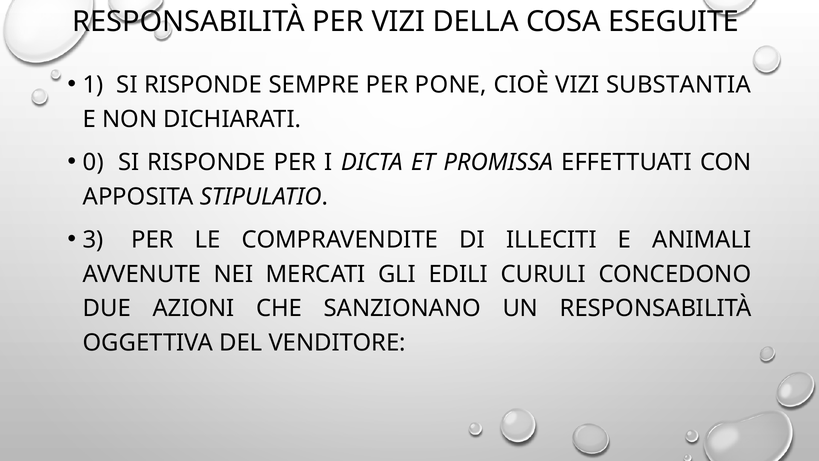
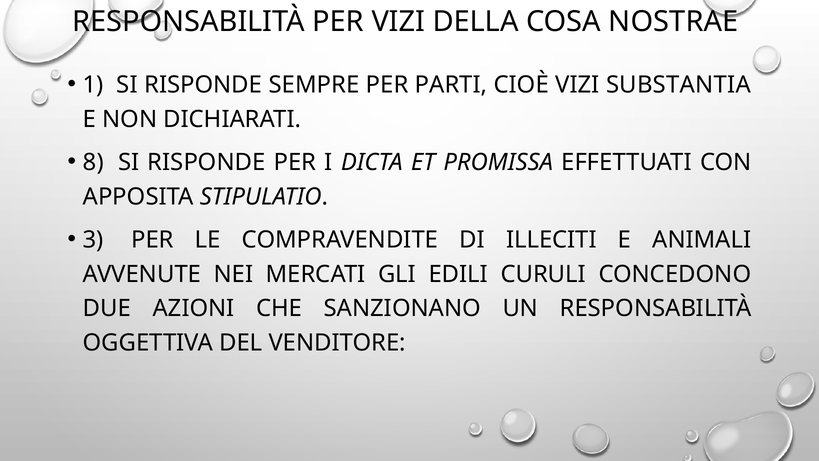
ESEGUITE: ESEGUITE -> NOSTRAE
PONE: PONE -> PARTI
0: 0 -> 8
